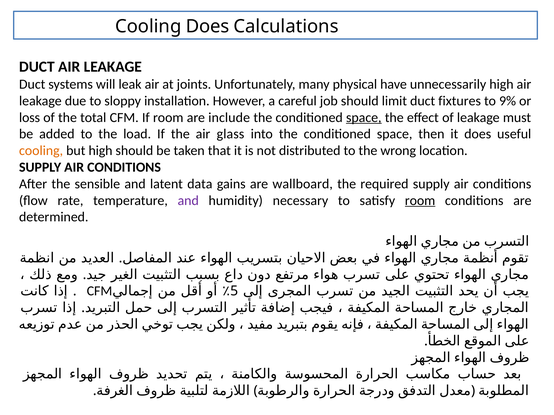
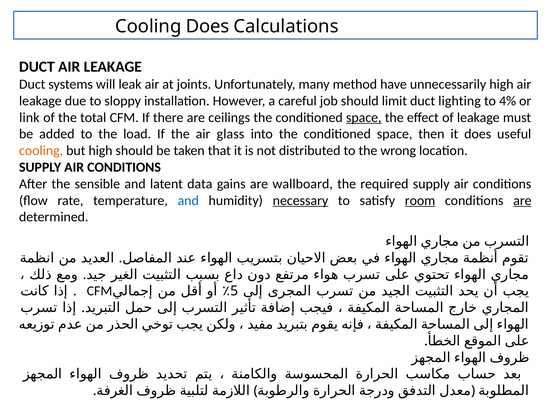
physical: physical -> method
fixtures: fixtures -> lighting
9%: 9% -> 4%
loss: loss -> link
If room: room -> there
include: include -> ceilings
and at (188, 201) colour: purple -> blue
necessary underline: none -> present
are at (522, 201) underline: none -> present
